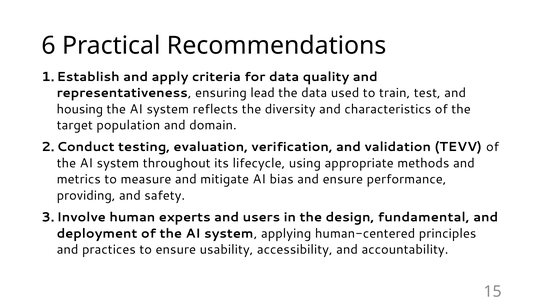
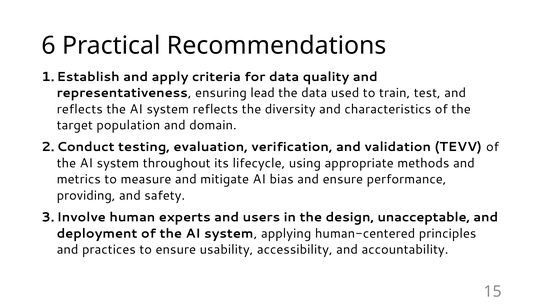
housing at (80, 109): housing -> reflects
fundamental: fundamental -> unacceptable
